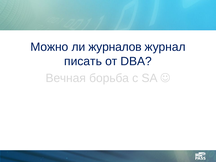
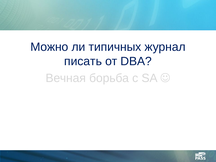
журналов: журналов -> типичных
